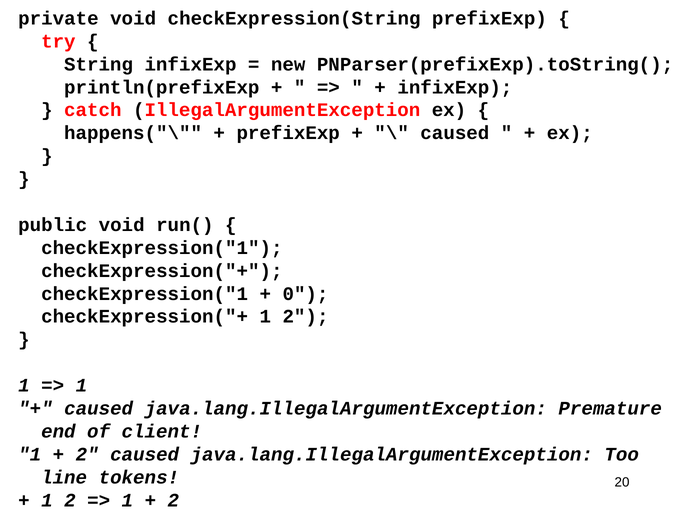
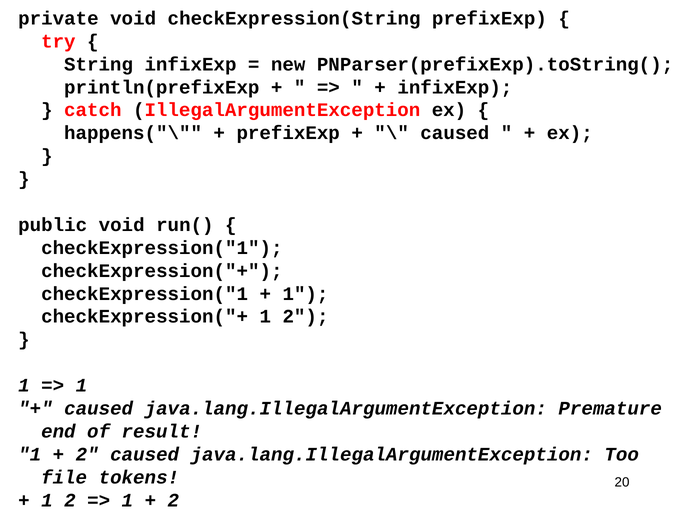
0 at (305, 294): 0 -> 1
client: client -> result
line: line -> file
